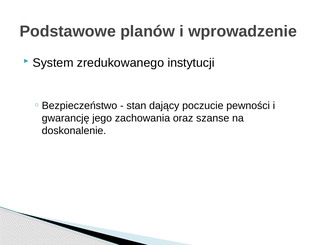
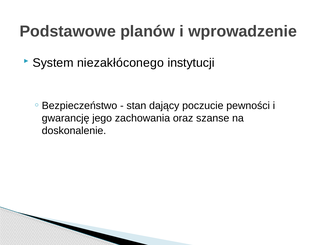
zredukowanego: zredukowanego -> niezakłóconego
